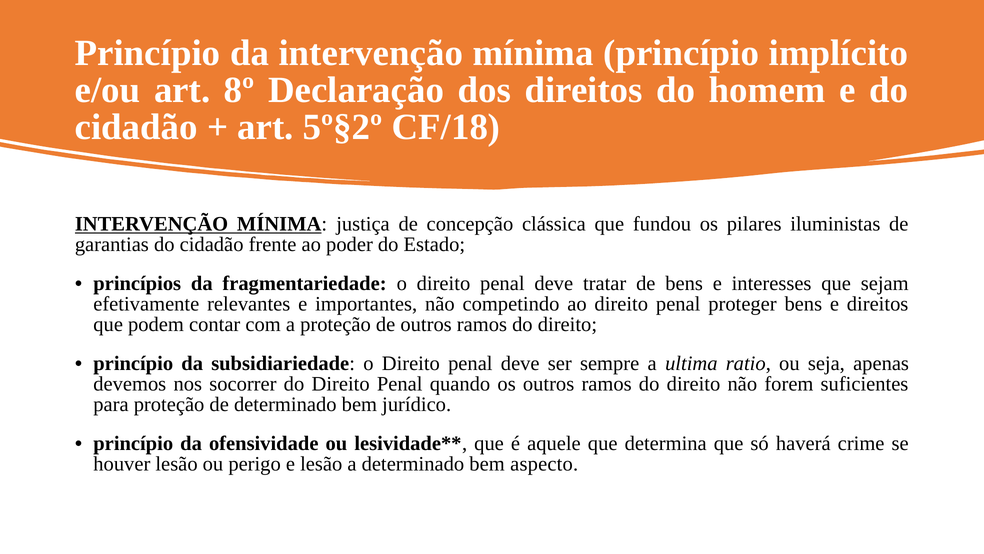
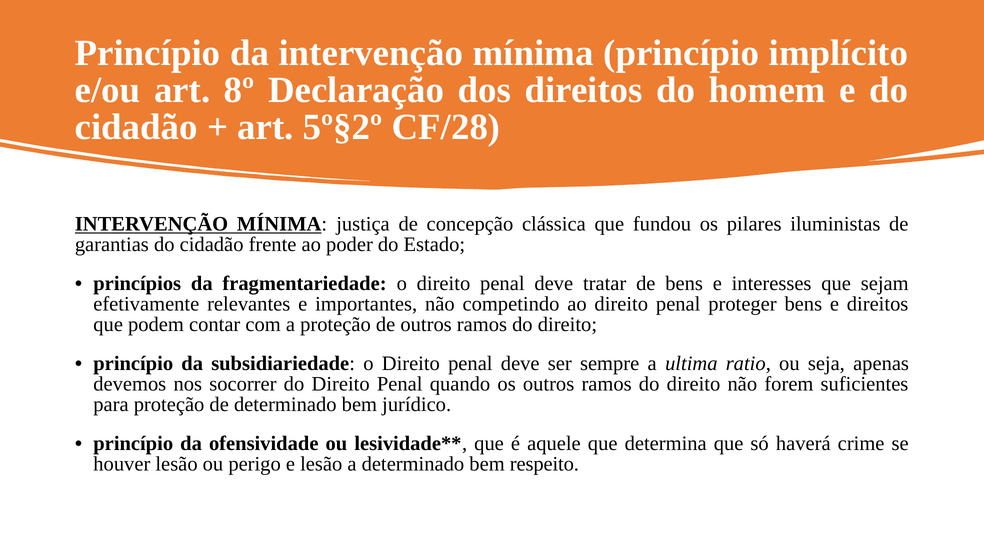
CF/18: CF/18 -> CF/28
aspecto: aspecto -> respeito
